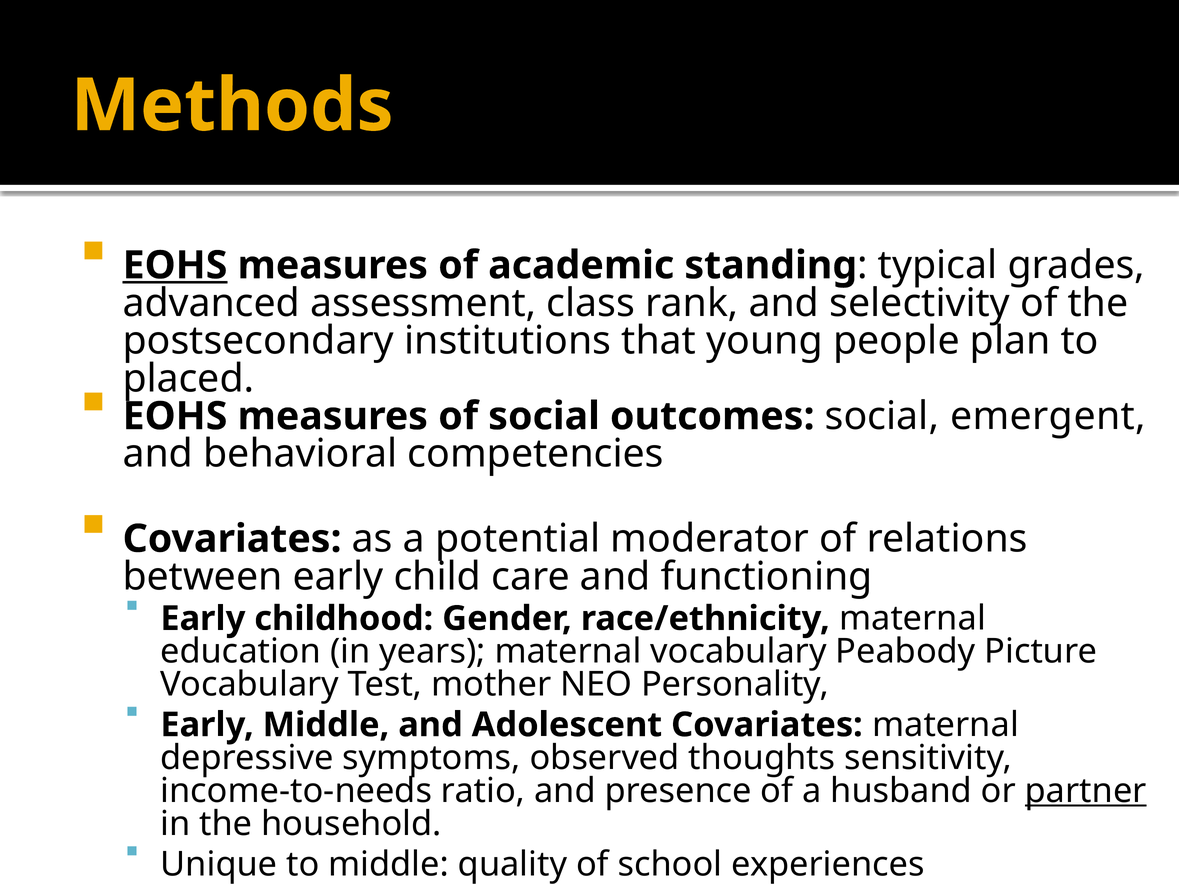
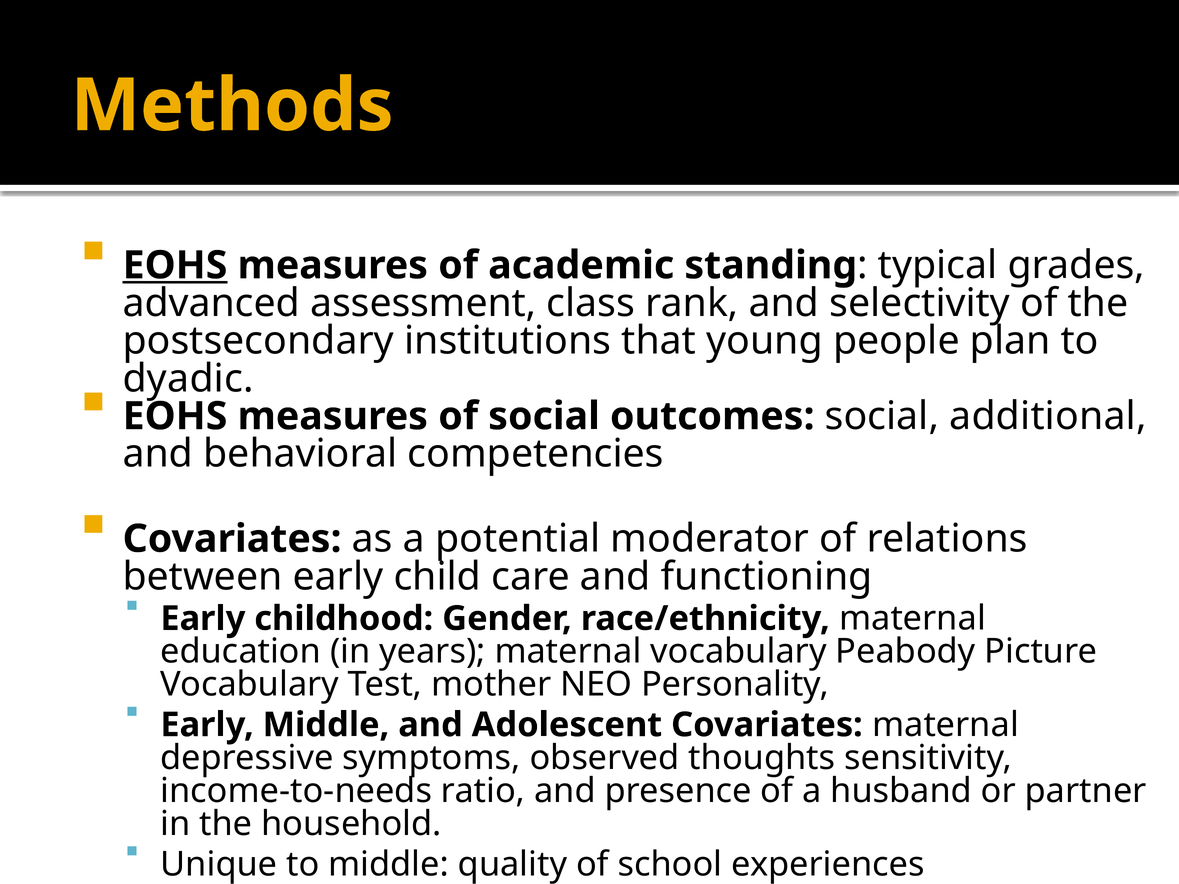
placed: placed -> dyadic
emergent: emergent -> additional
partner underline: present -> none
